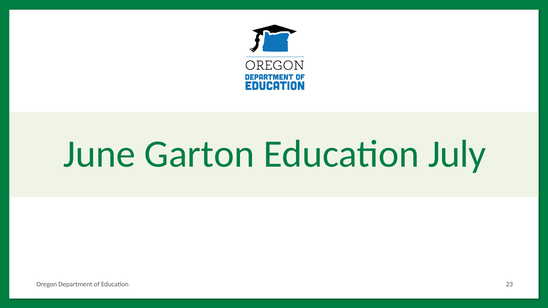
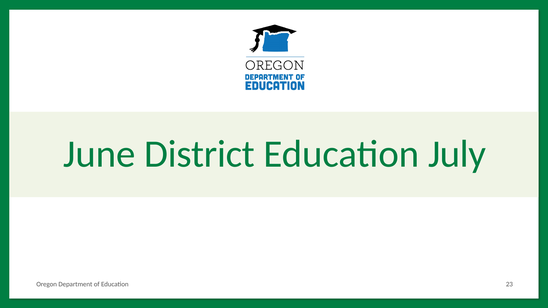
Garton: Garton -> District
